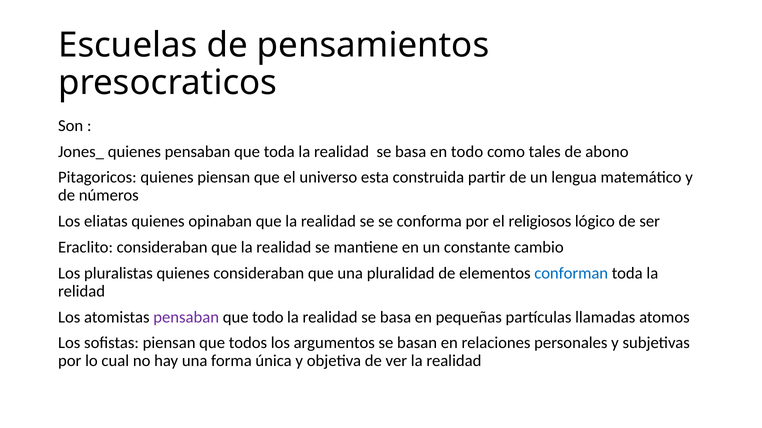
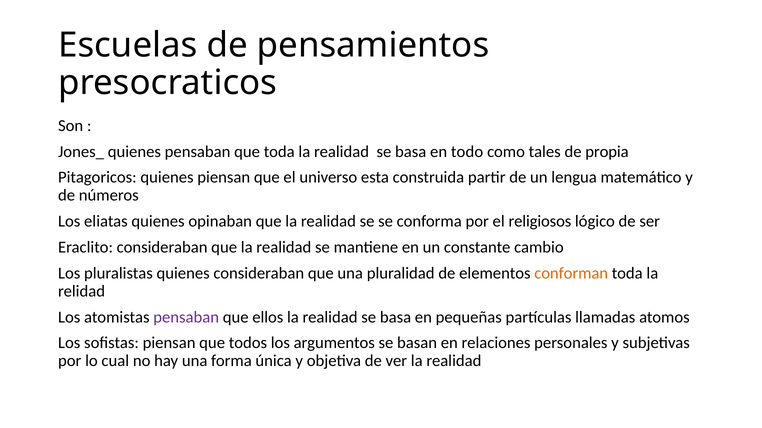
abono: abono -> propia
conforman colour: blue -> orange
que todo: todo -> ellos
